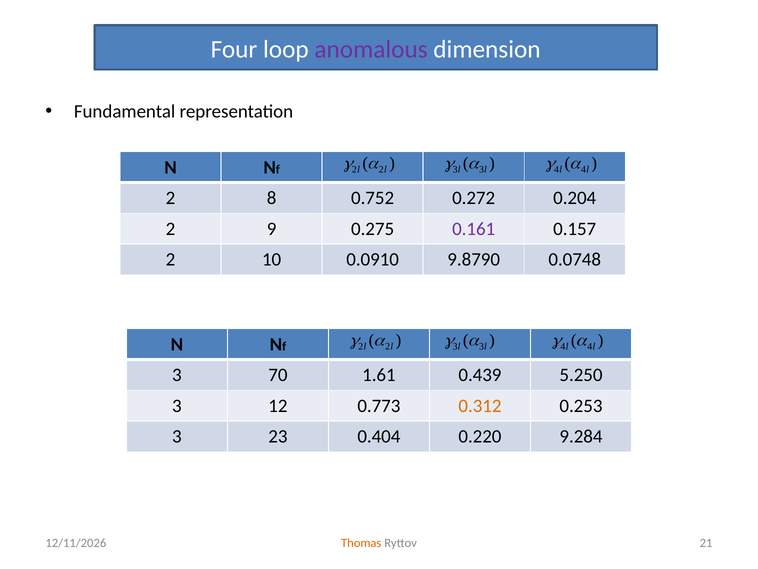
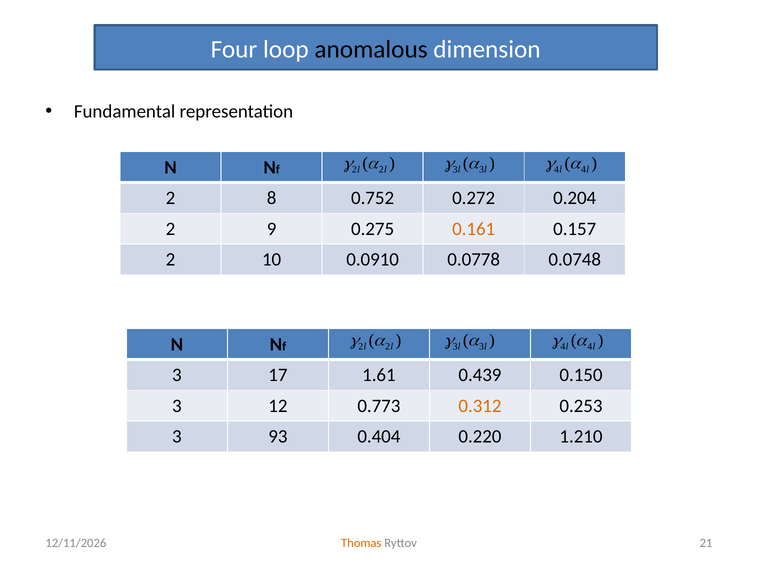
anomalous colour: purple -> black
0.161 colour: purple -> orange
9.8790: 9.8790 -> 0.0778
70: 70 -> 17
5.250: 5.250 -> 0.150
23: 23 -> 93
9.284: 9.284 -> 1.210
